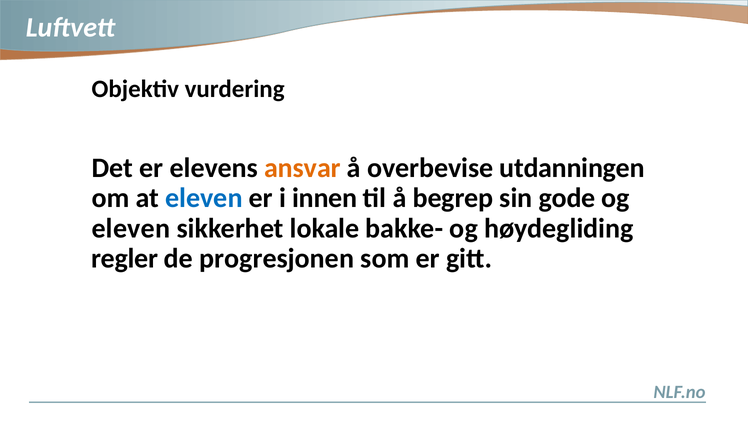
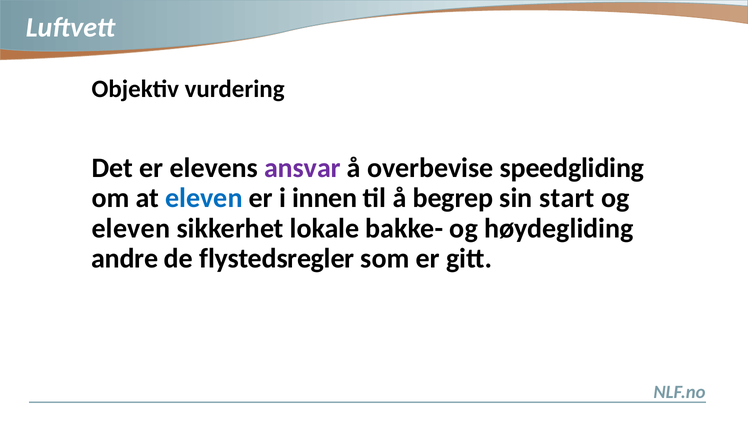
ansvar colour: orange -> purple
utdanningen: utdanningen -> speedgliding
gode: gode -> start
regler: regler -> andre
progresjonen: progresjonen -> flystedsregler
